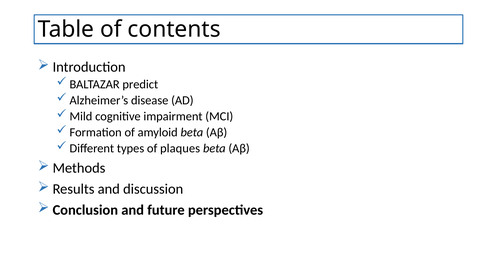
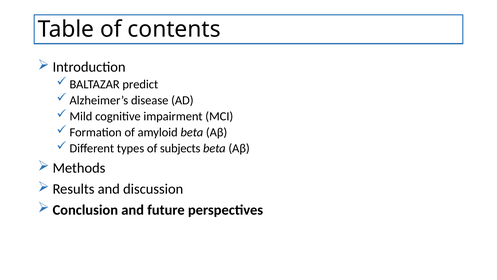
plaques: plaques -> subjects
